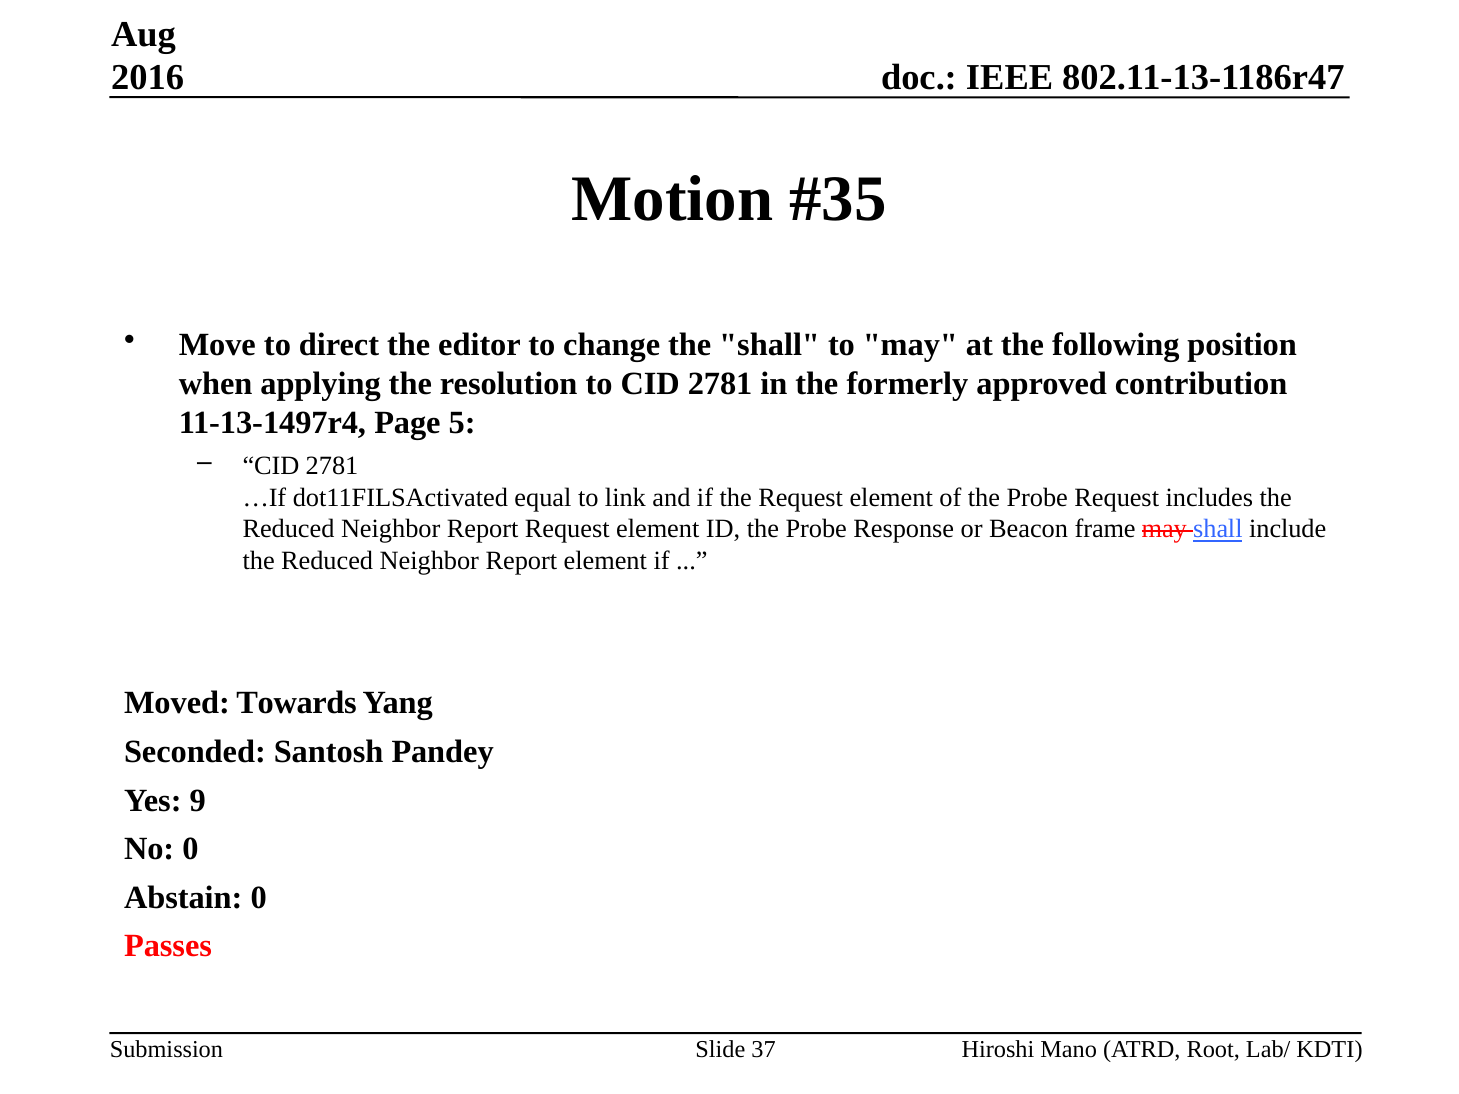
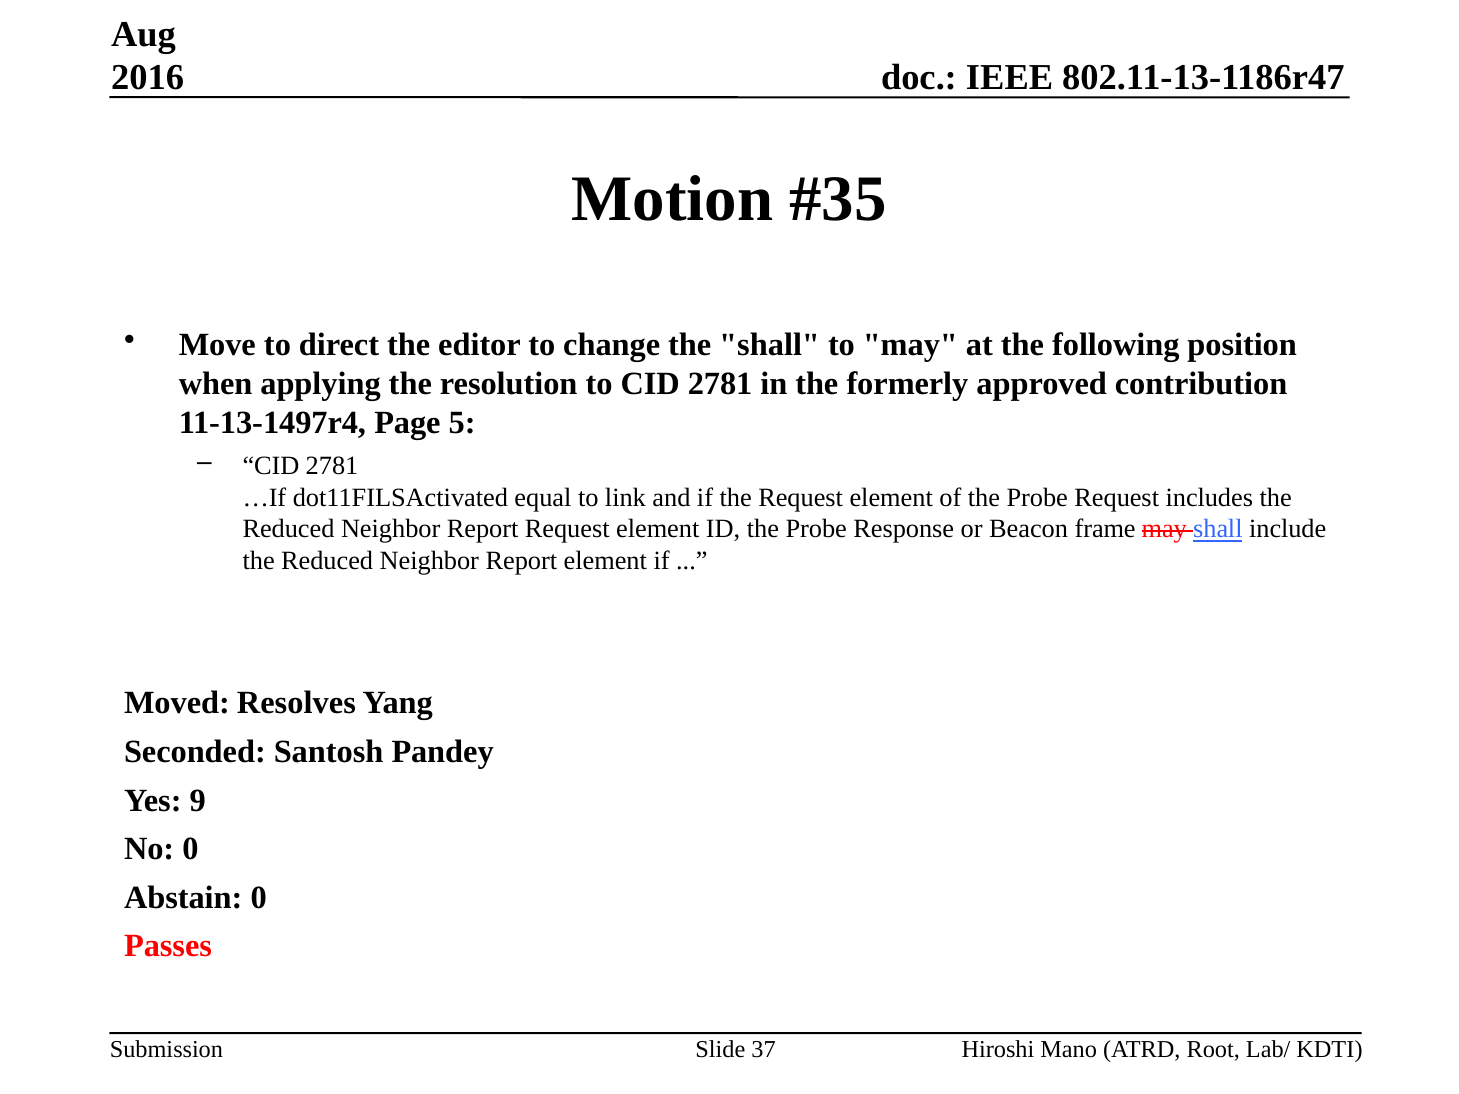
Towards: Towards -> Resolves
